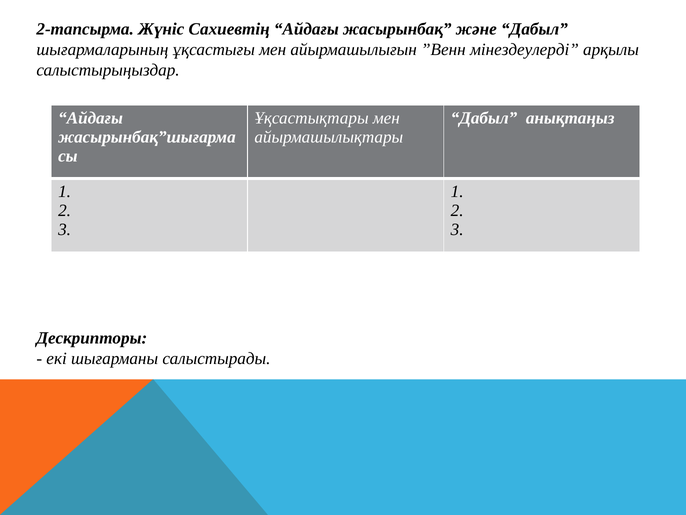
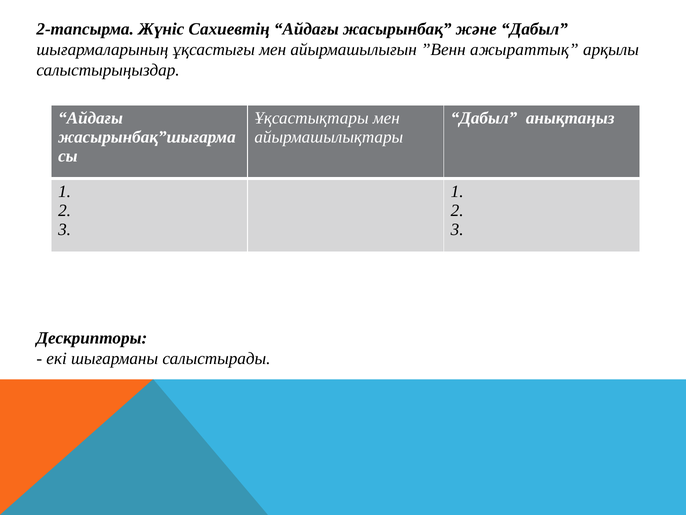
мінездеулерді: мінездеулерді -> ажыраттық
